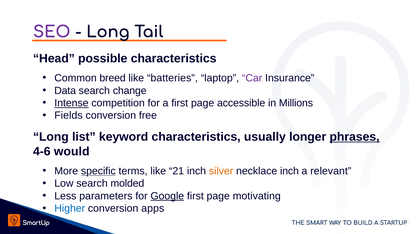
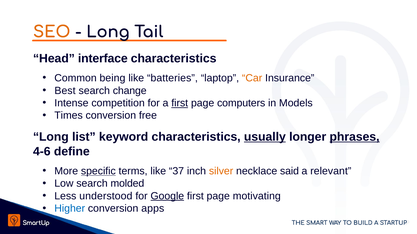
SEO colour: purple -> orange
possible: possible -> interface
breed: breed -> being
Car colour: purple -> orange
Data: Data -> Best
Intense underline: present -> none
first at (180, 103) underline: none -> present
accessible: accessible -> computers
Millions: Millions -> Models
Fields: Fields -> Times
usually underline: none -> present
would: would -> define
21: 21 -> 37
necklace inch: inch -> said
parameters: parameters -> understood
